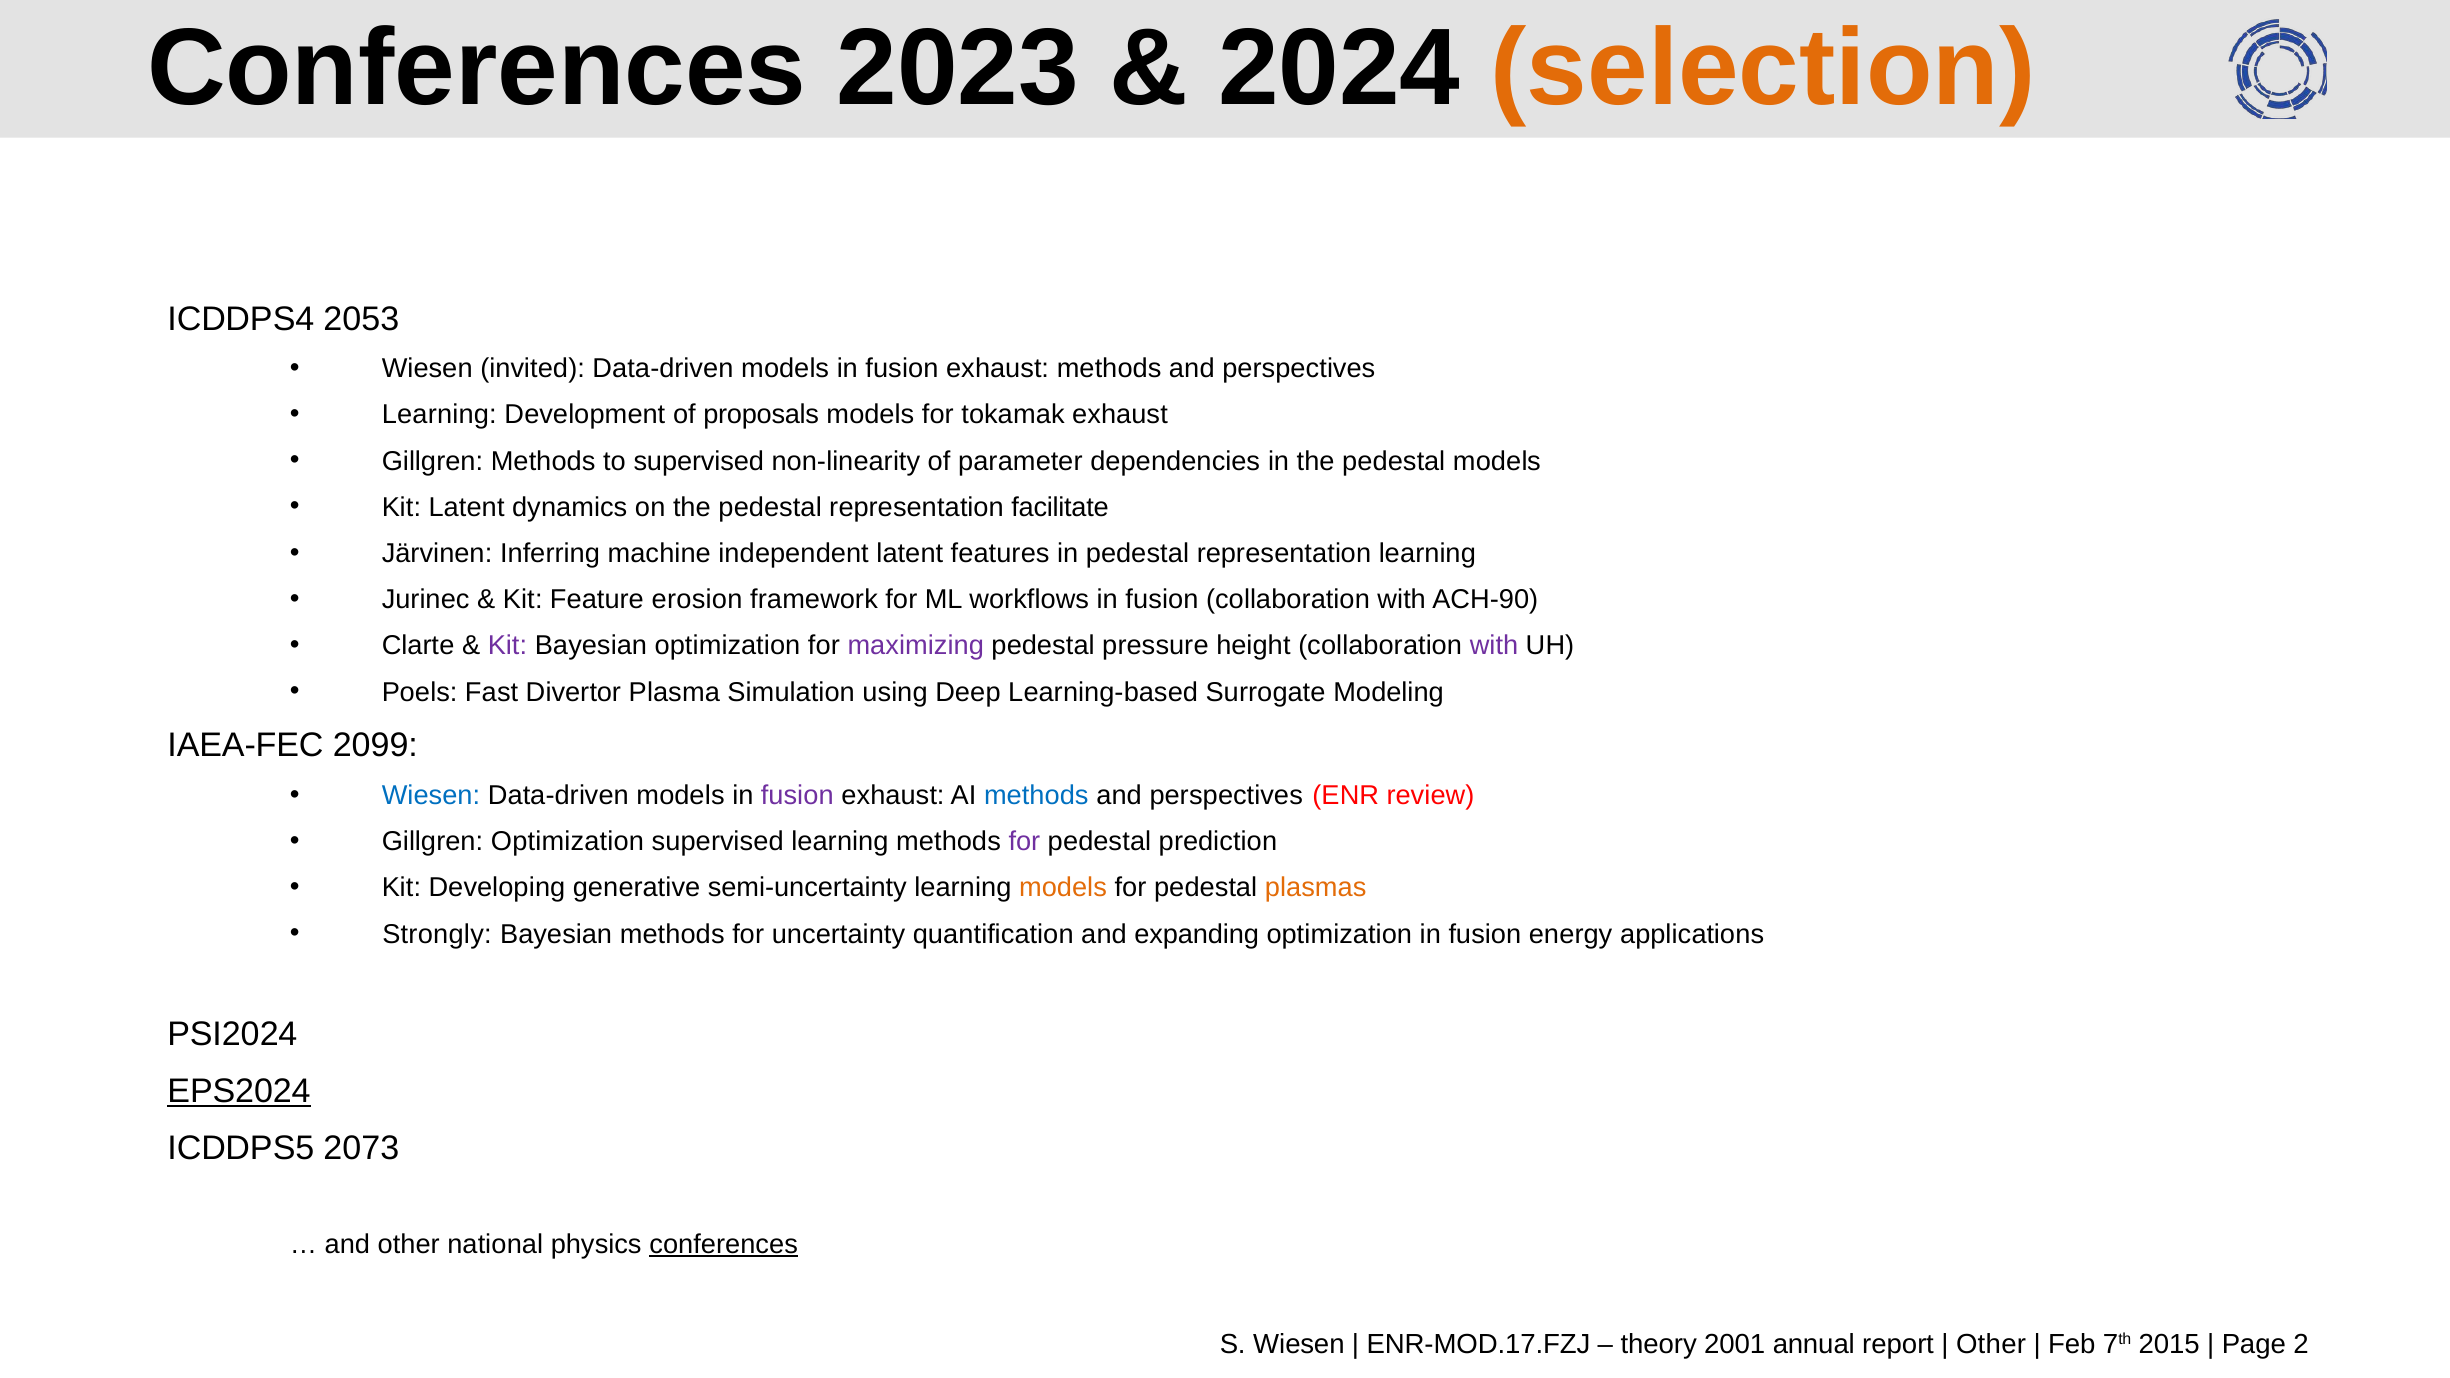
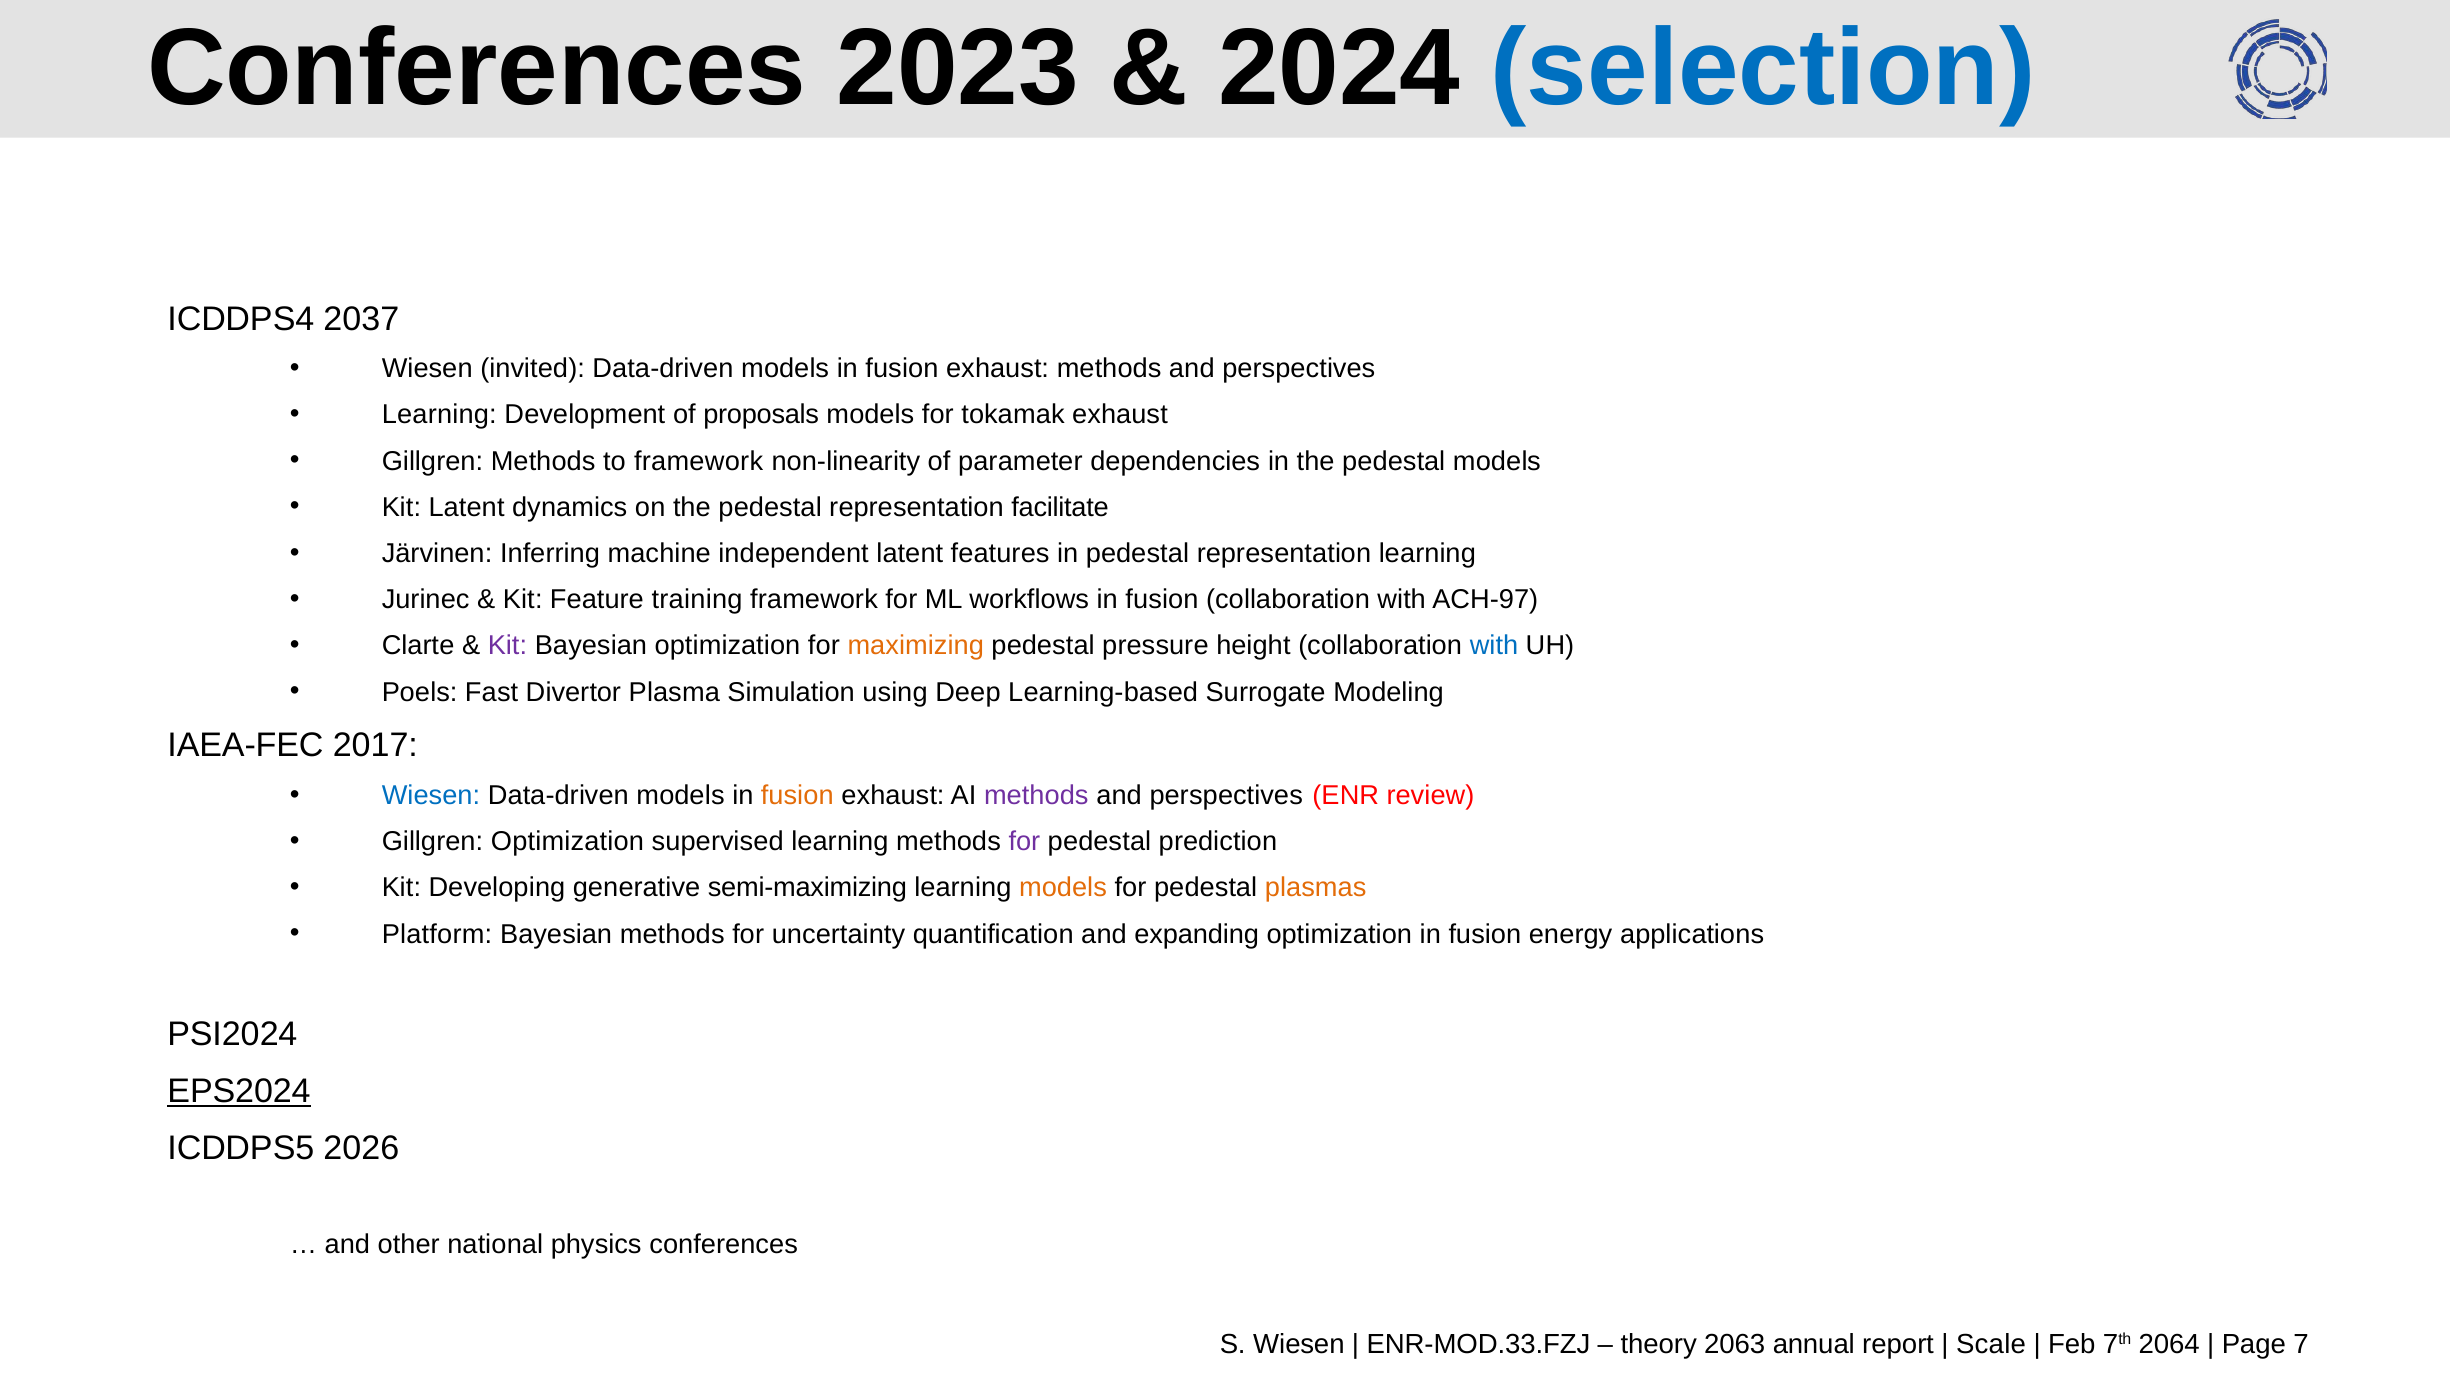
selection colour: orange -> blue
2053: 2053 -> 2037
to supervised: supervised -> framework
erosion: erosion -> training
ACH-90: ACH-90 -> ACH-97
maximizing colour: purple -> orange
with at (1494, 646) colour: purple -> blue
2099: 2099 -> 2017
fusion at (797, 796) colour: purple -> orange
methods at (1036, 796) colour: blue -> purple
semi-uncertainty: semi-uncertainty -> semi-maximizing
Strongly: Strongly -> Platform
2073: 2073 -> 2026
conferences at (724, 1244) underline: present -> none
ENR-MOD.17.FZJ: ENR-MOD.17.FZJ -> ENR-MOD.33.FZJ
2001: 2001 -> 2063
Other at (1991, 1344): Other -> Scale
2015: 2015 -> 2064
2: 2 -> 7
